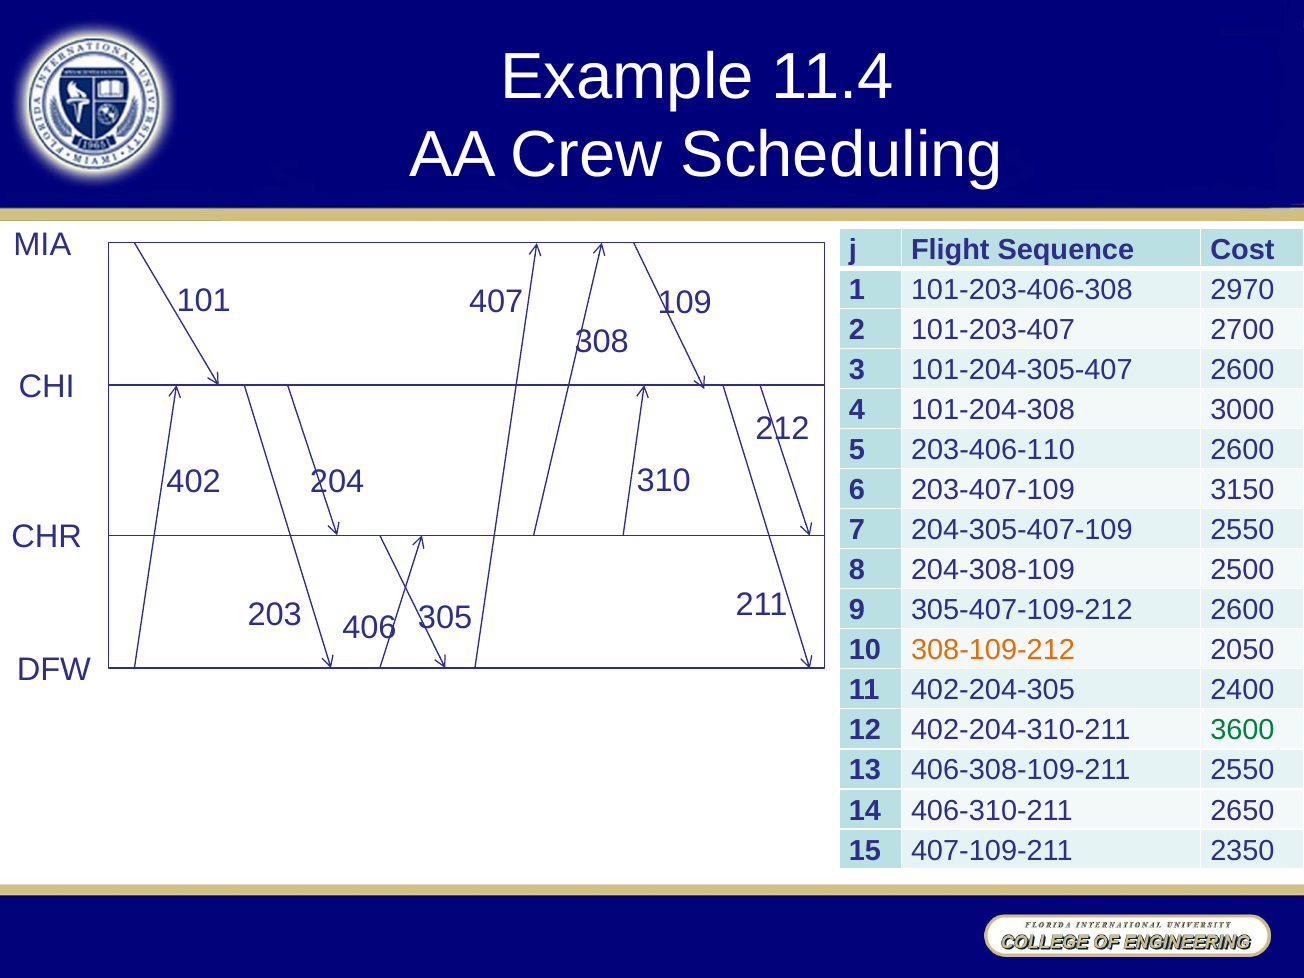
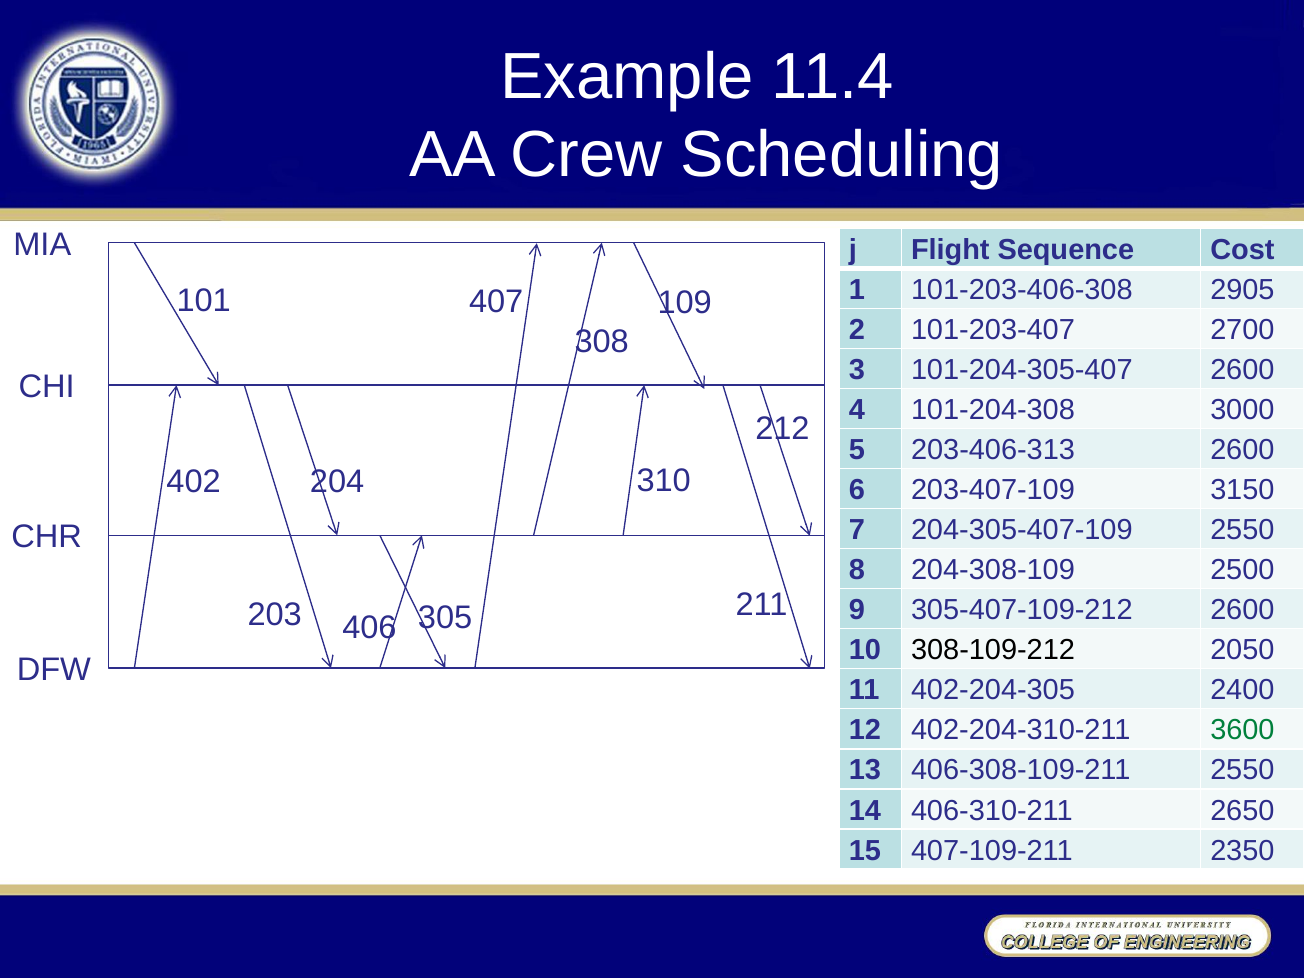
2970: 2970 -> 2905
203-406-110: 203-406-110 -> 203-406-313
308-109-212 colour: orange -> black
